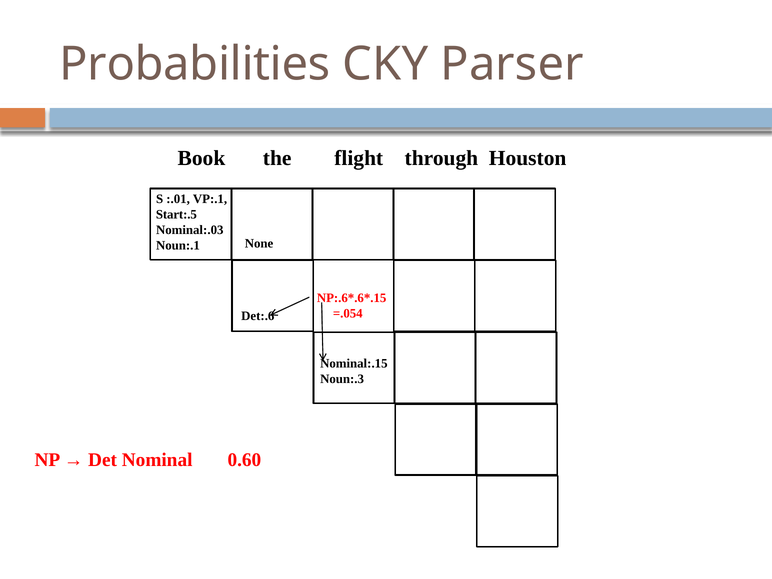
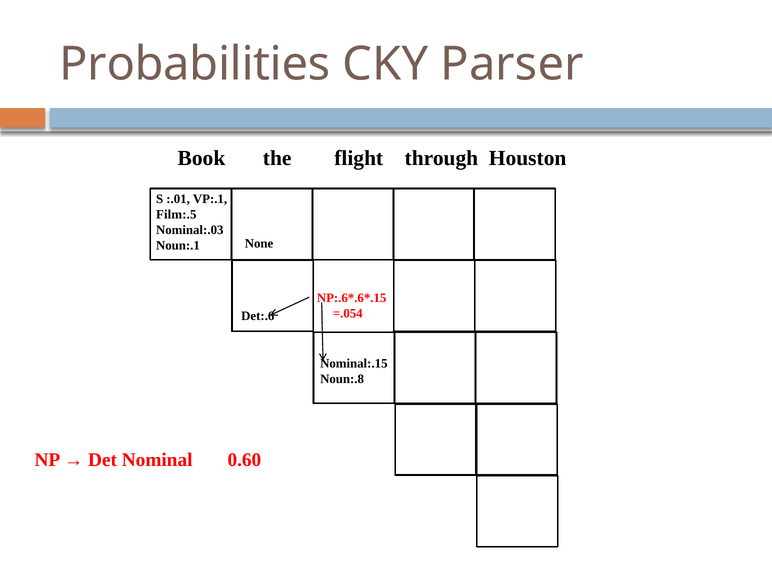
Start:.5: Start:.5 -> Film:.5
Noun:.3: Noun:.3 -> Noun:.8
